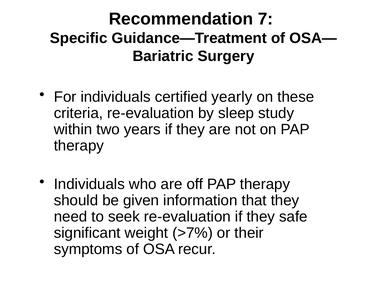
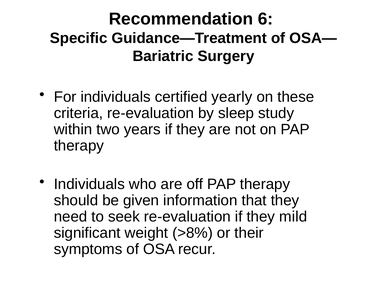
7: 7 -> 6
safe: safe -> mild
>7%: >7% -> >8%
